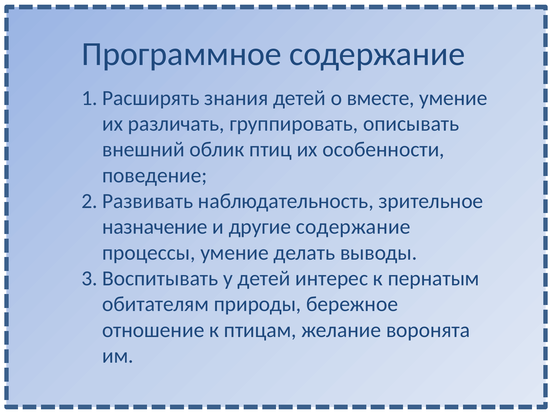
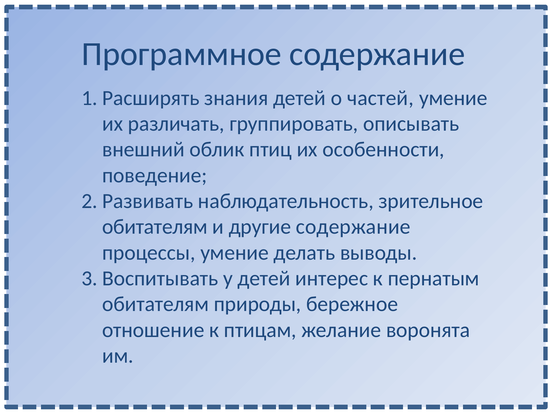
вместе: вместе -> частей
назначение at (155, 227): назначение -> обитателям
